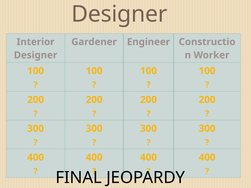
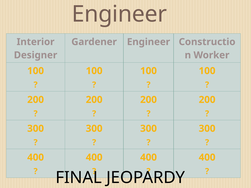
Designer at (119, 14): Designer -> Engineer
